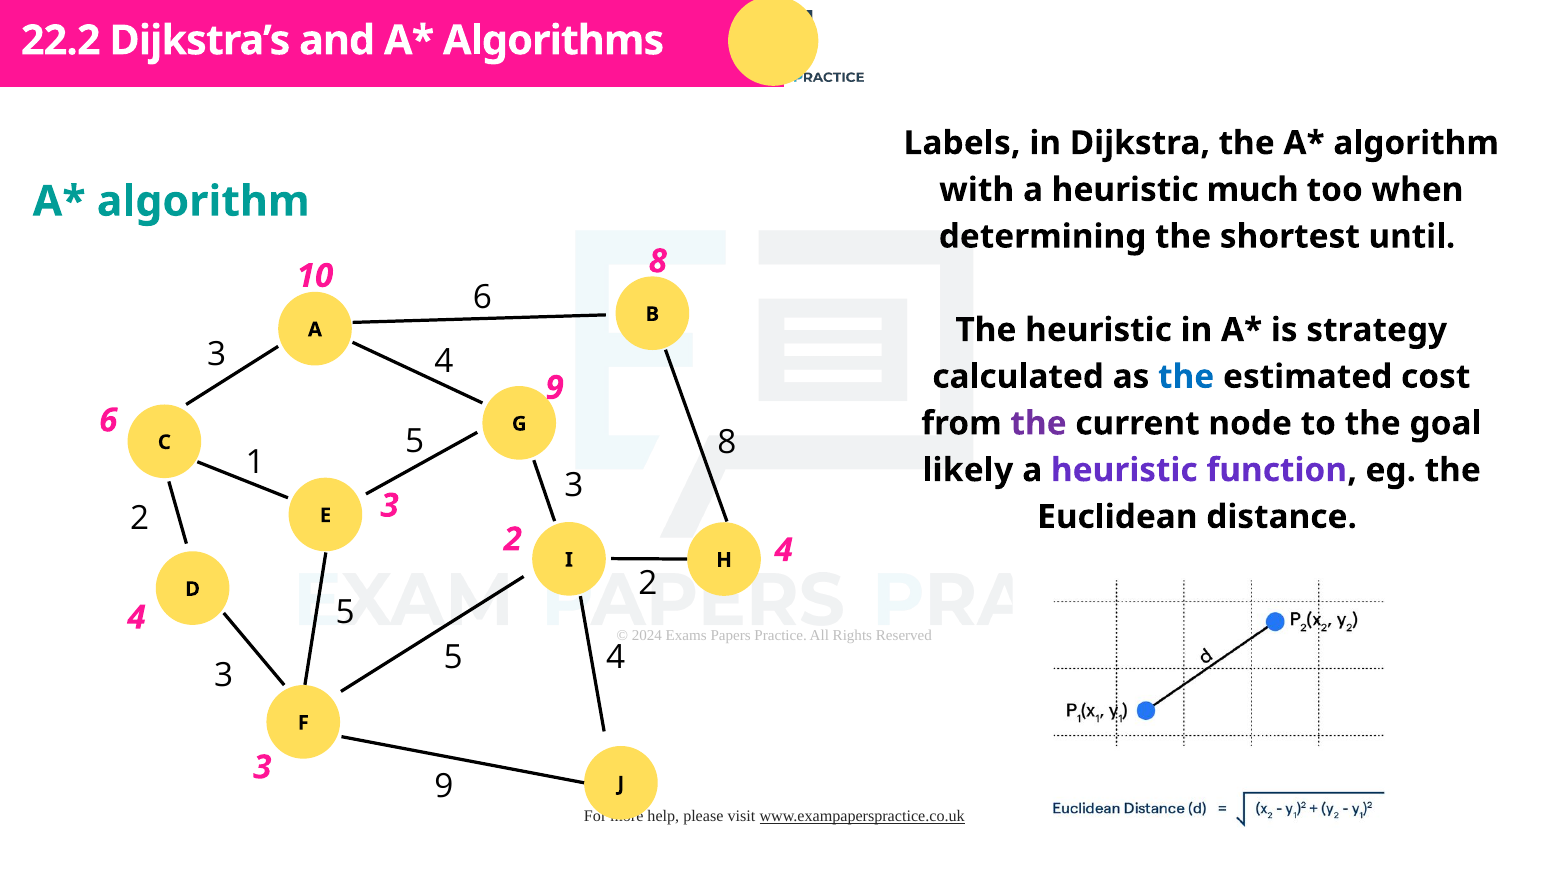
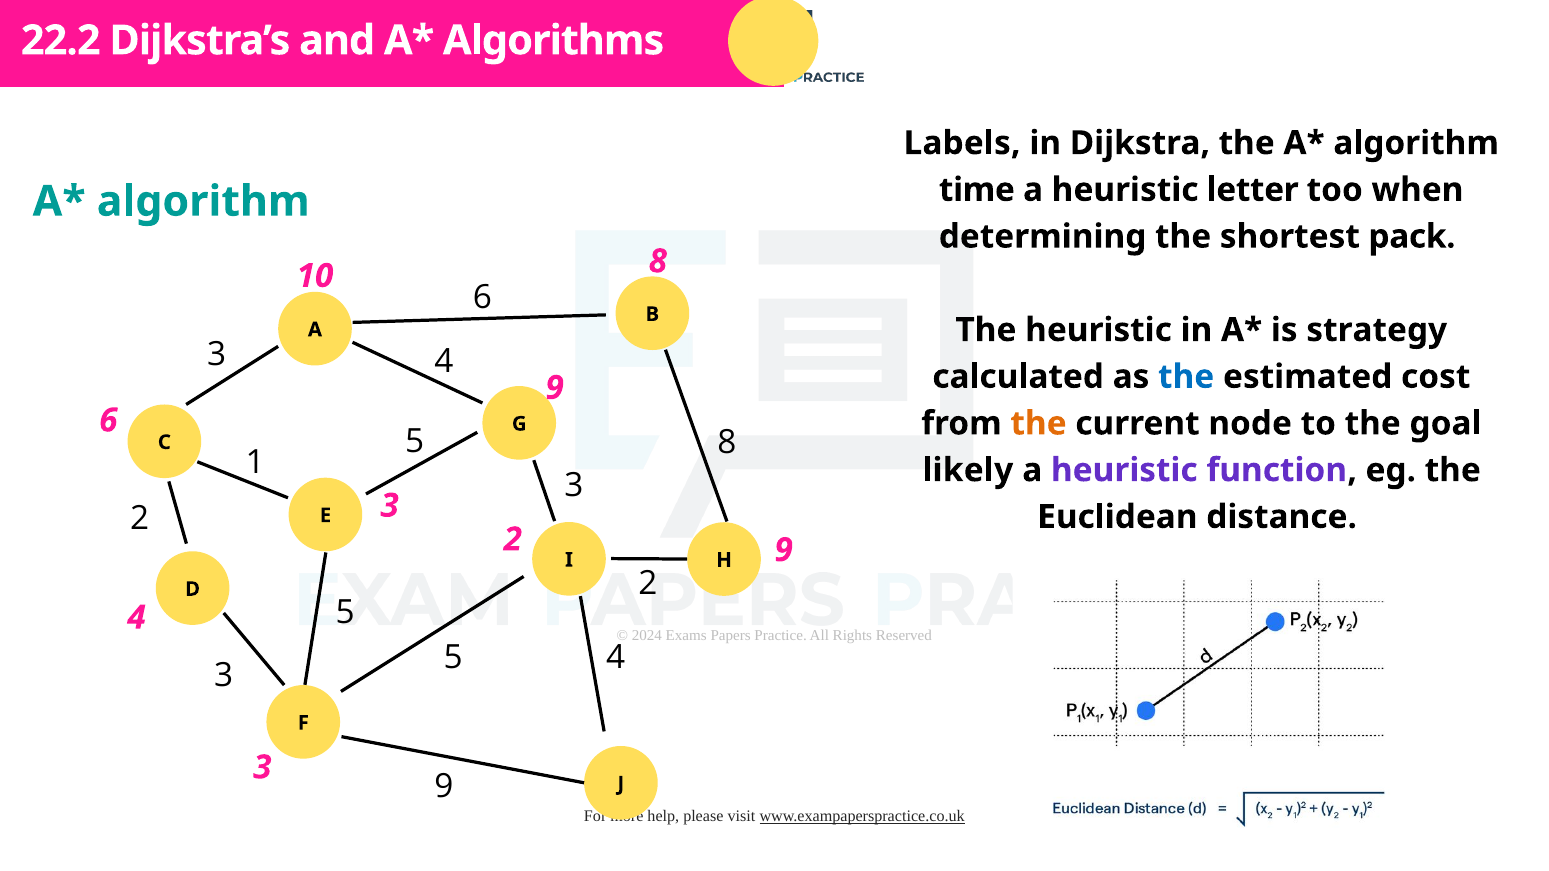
with: with -> time
much: much -> letter
until: until -> pack
the at (1039, 424) colour: purple -> orange
4 at (784, 550): 4 -> 9
